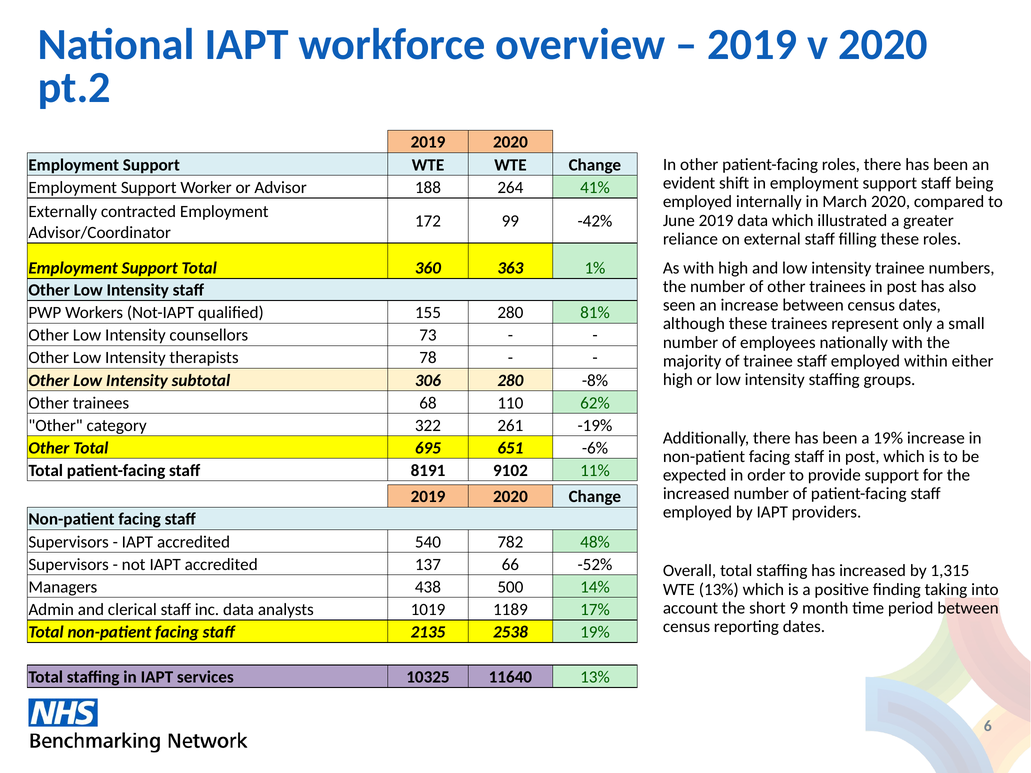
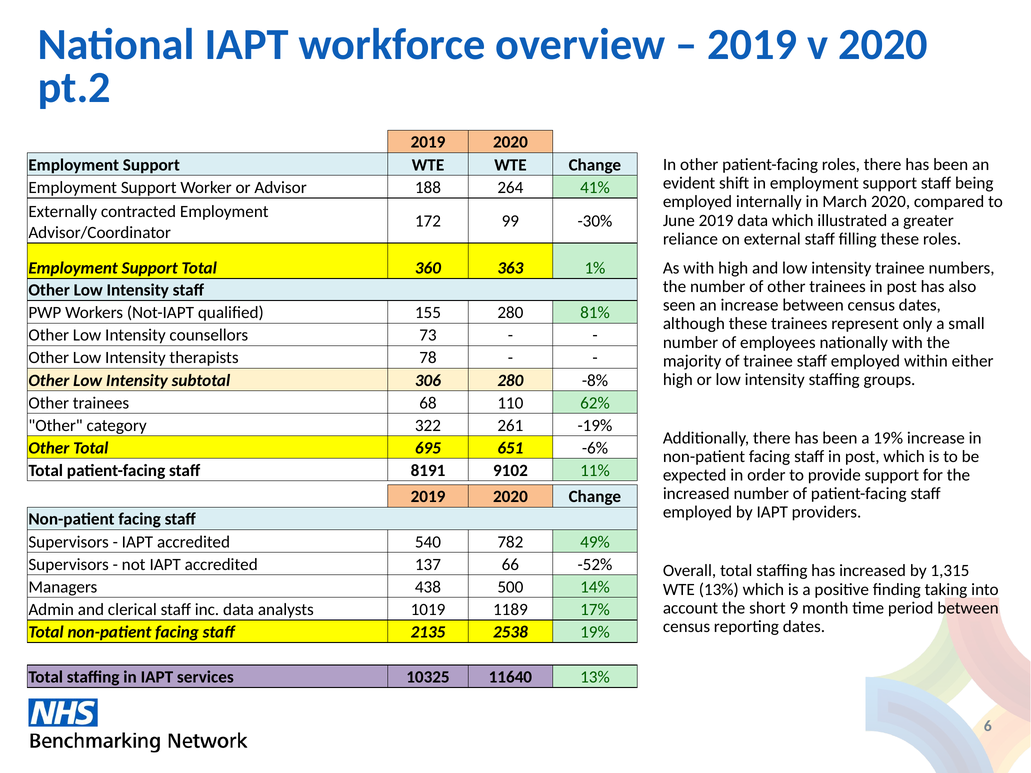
-42%: -42% -> -30%
48%: 48% -> 49%
